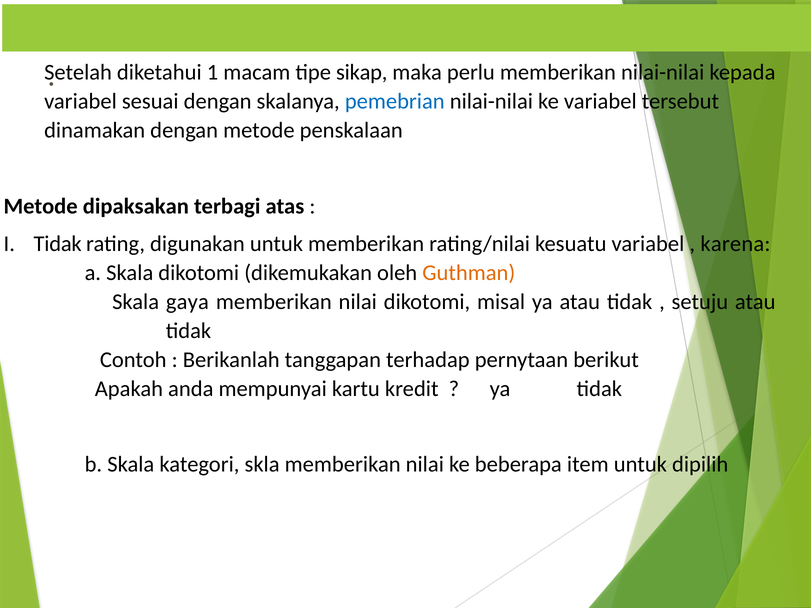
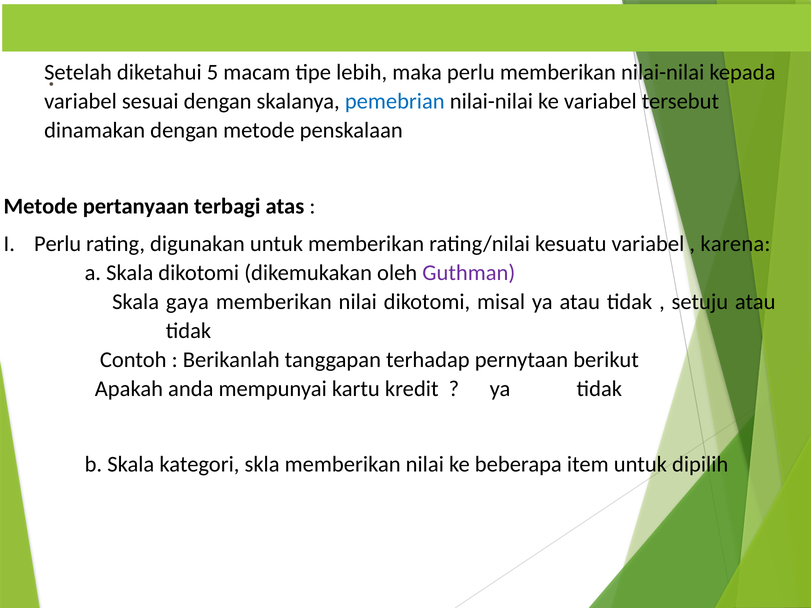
1: 1 -> 5
sikap: sikap -> lebih
dipaksakan: dipaksakan -> pertanyaan
Tidak at (58, 244): Tidak -> Perlu
Guthman colour: orange -> purple
